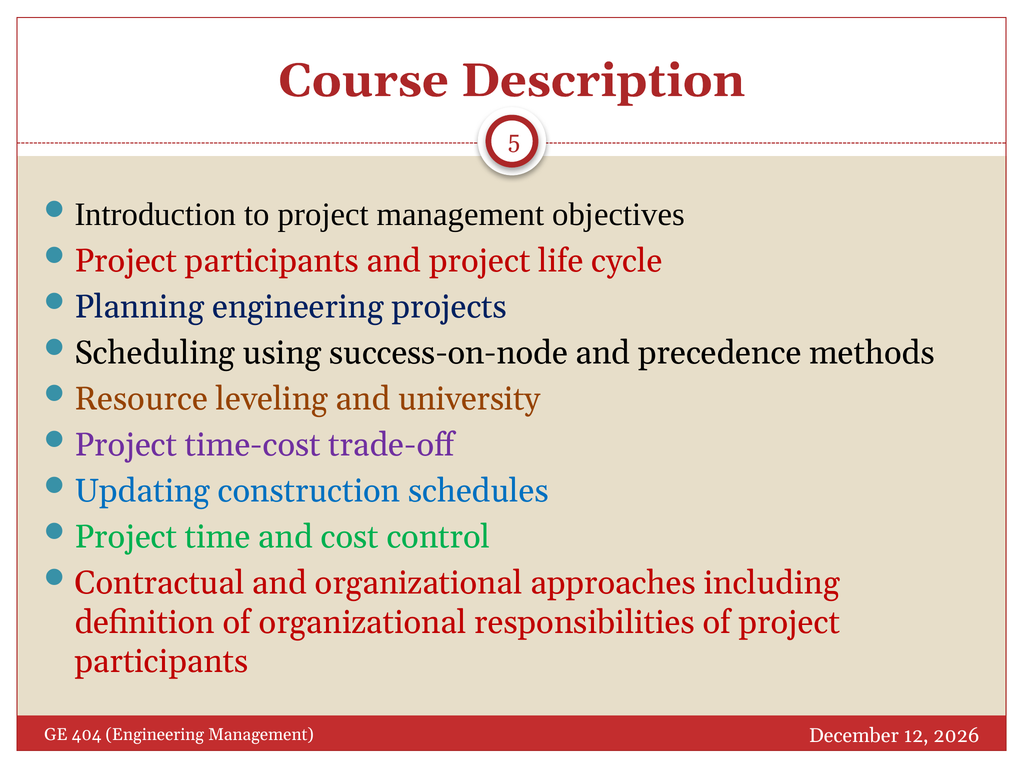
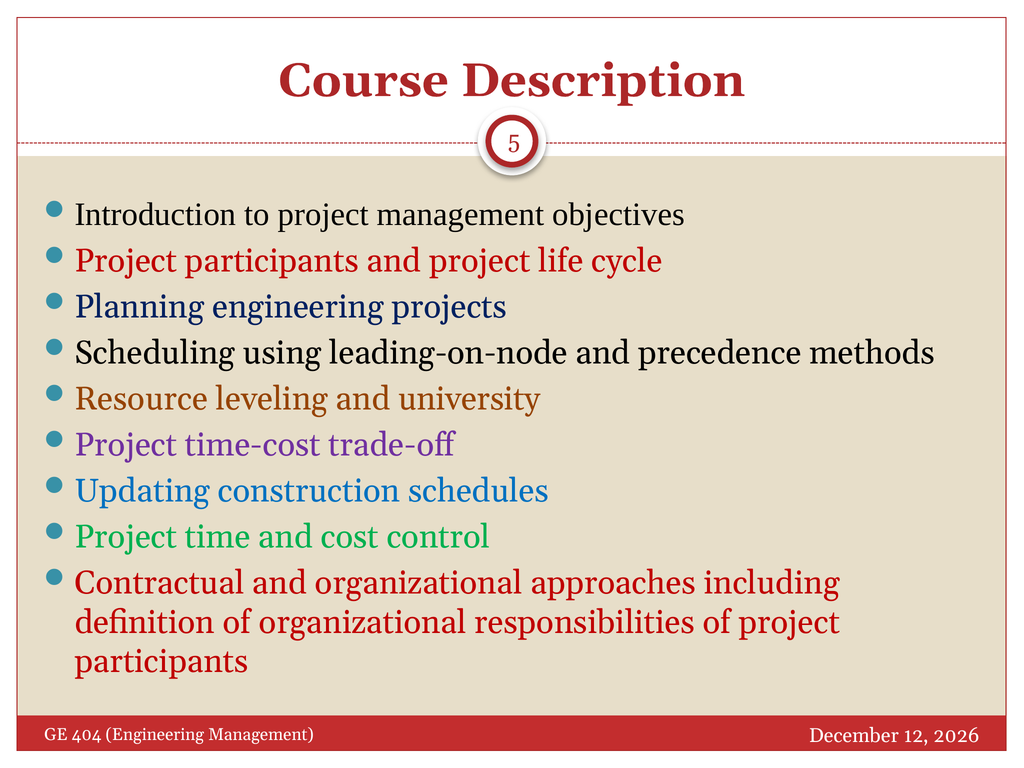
success-on-node: success-on-node -> leading-on-node
